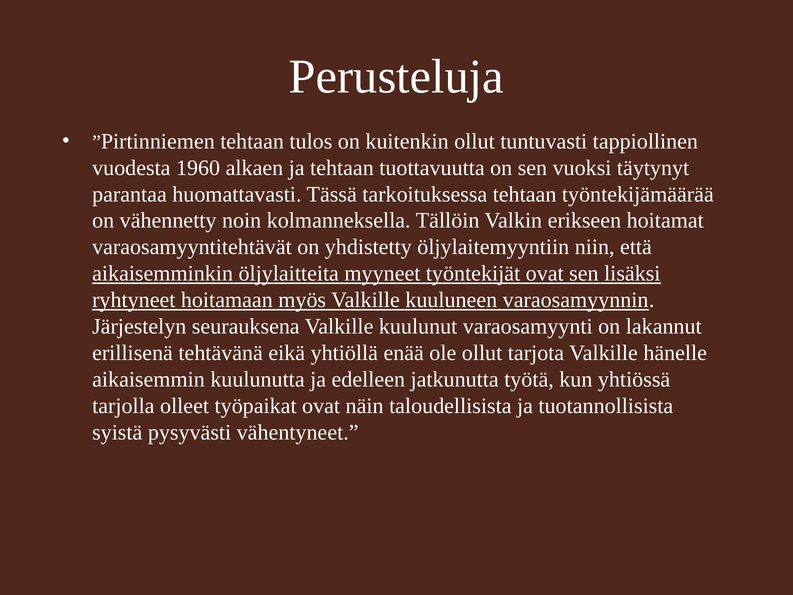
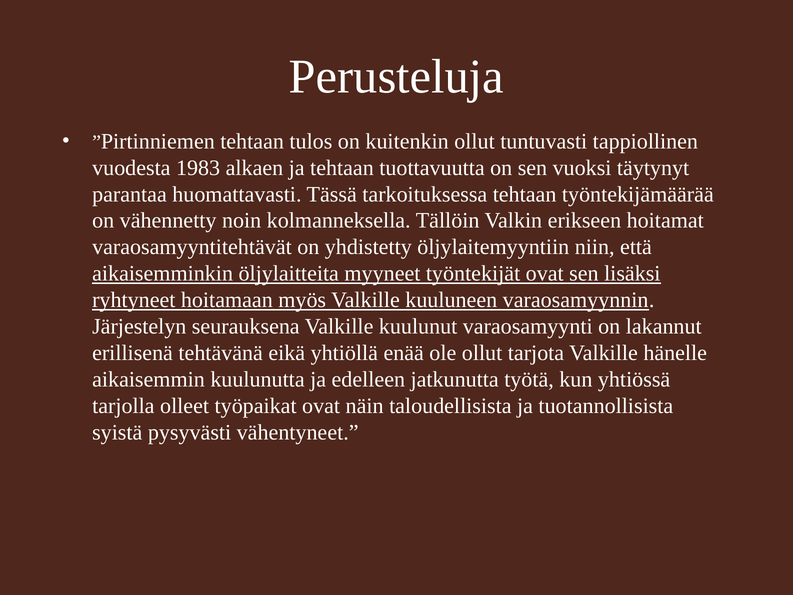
1960: 1960 -> 1983
